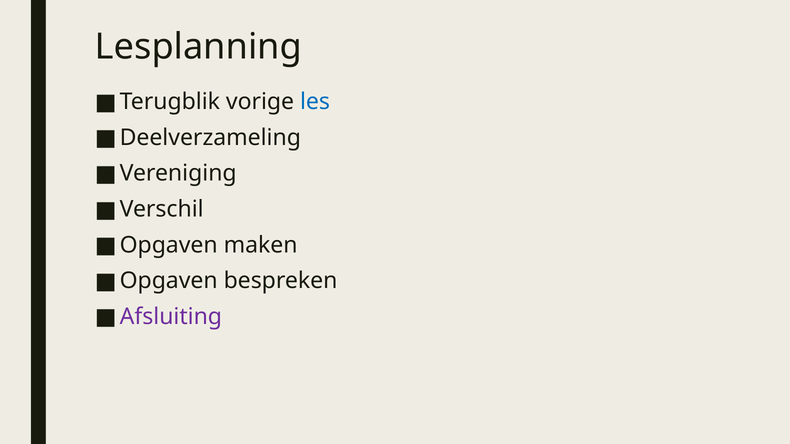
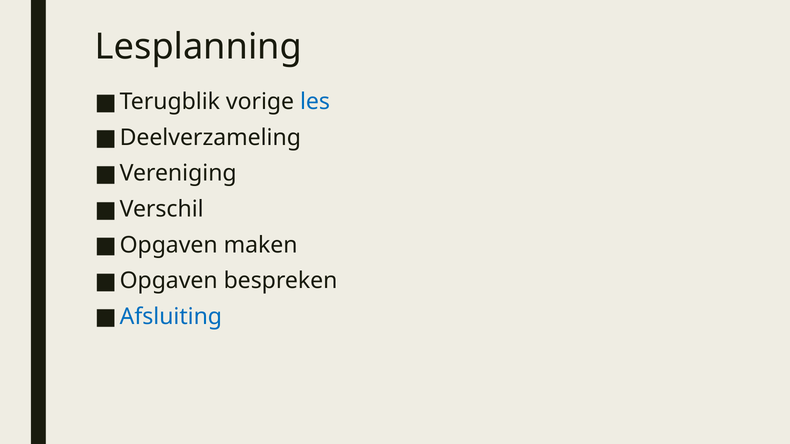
Afsluiting colour: purple -> blue
